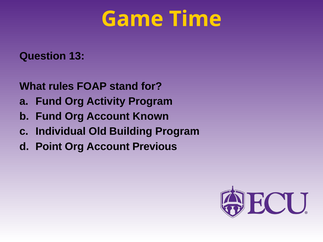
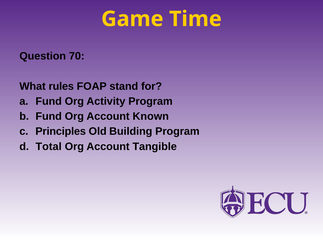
13: 13 -> 70
Individual: Individual -> Principles
Point: Point -> Total
Previous: Previous -> Tangible
